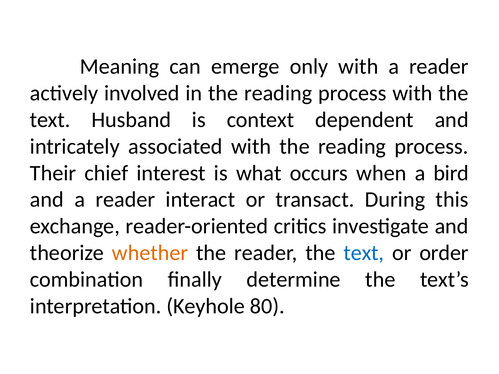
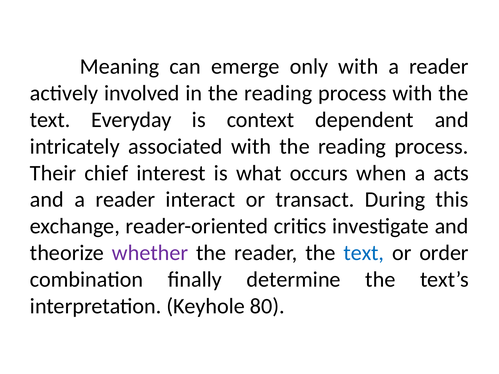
Husband: Husband -> Everyday
bird: bird -> acts
whether colour: orange -> purple
